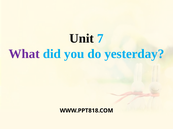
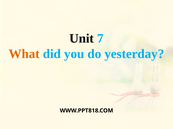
What colour: purple -> orange
